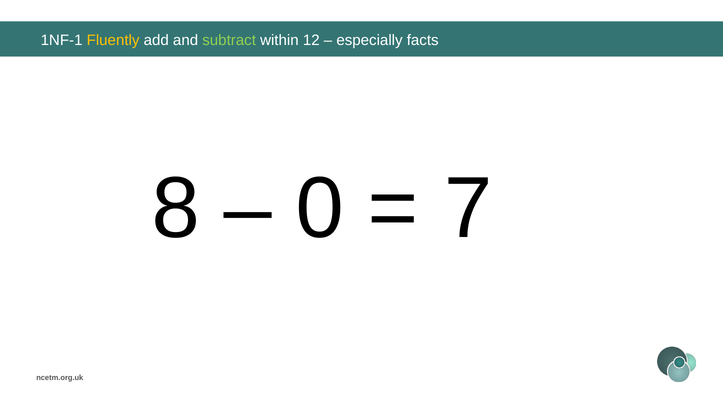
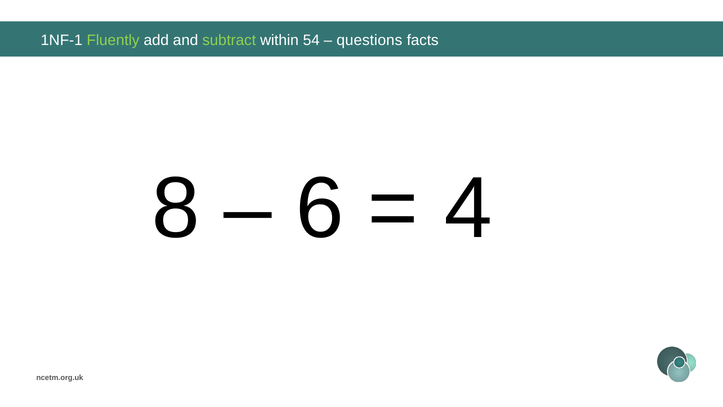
Fluently colour: yellow -> light green
12: 12 -> 54
especially: especially -> questions
0: 0 -> 6
7: 7 -> 4
